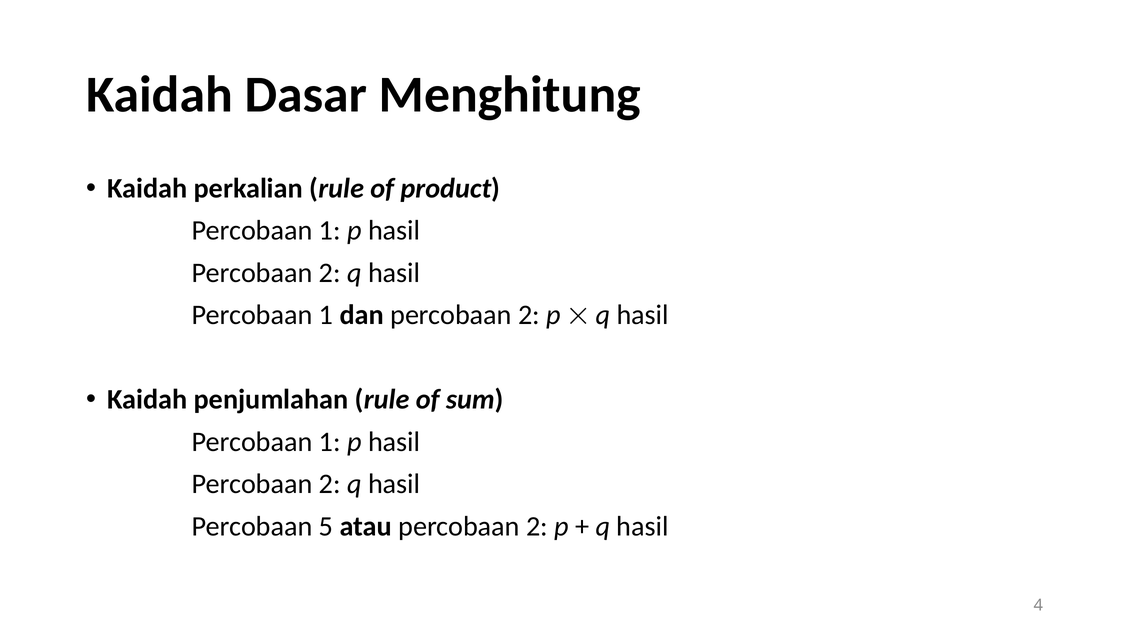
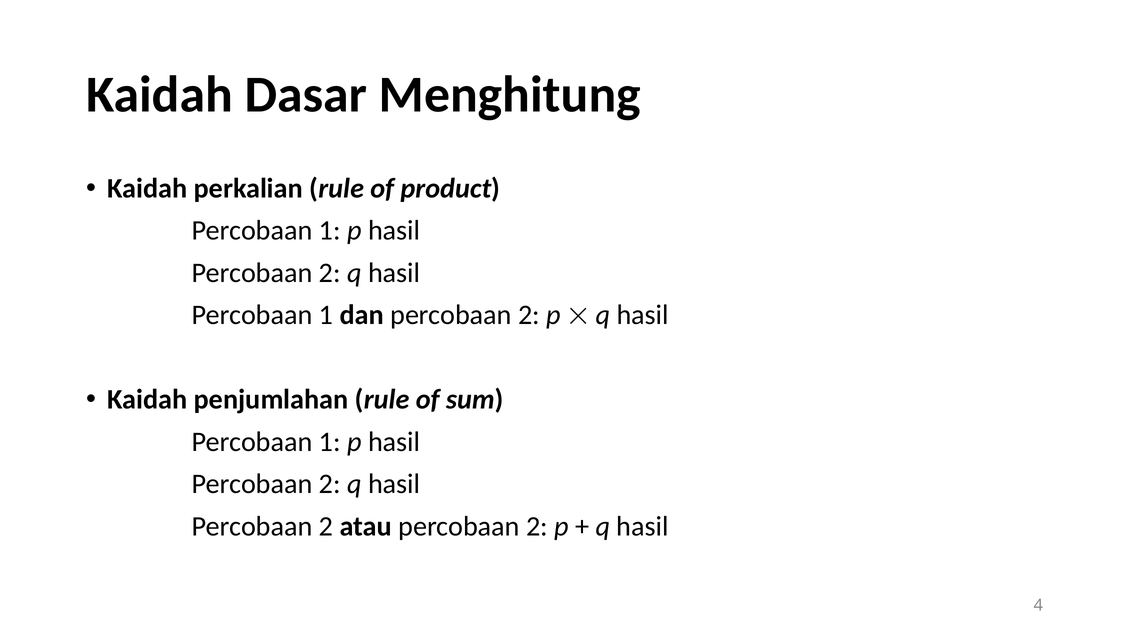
5 at (326, 526): 5 -> 2
